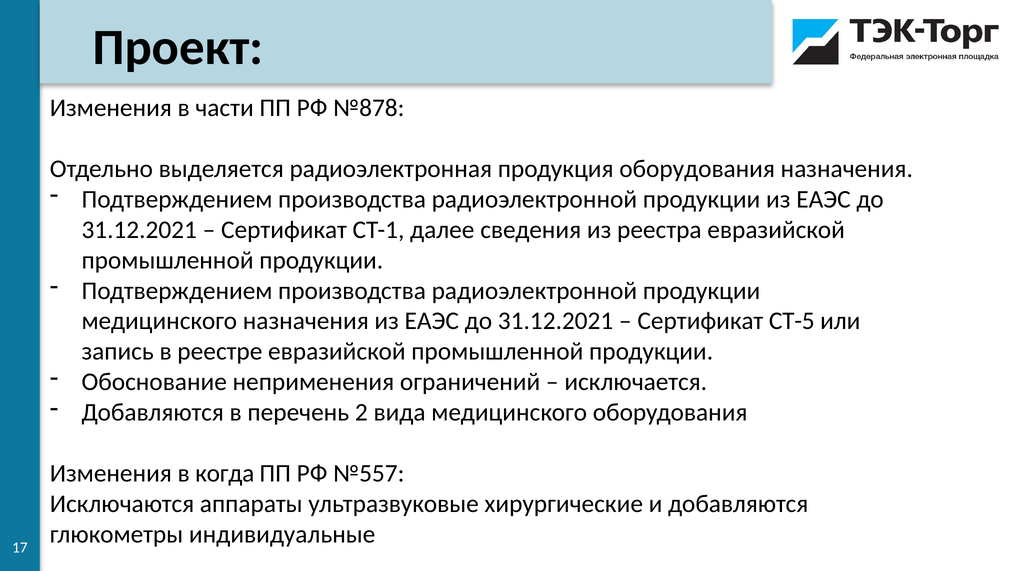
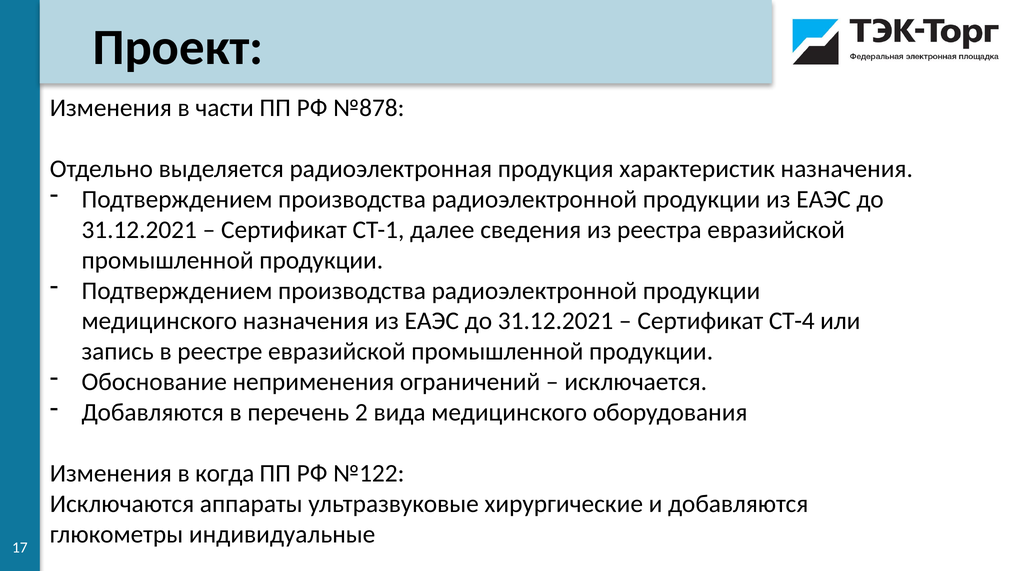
продукция оборудования: оборудования -> характеристик
СТ-5: СТ-5 -> СТ-4
№557: №557 -> №122
